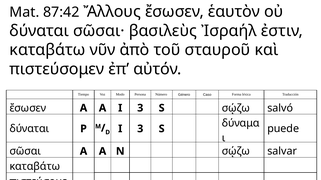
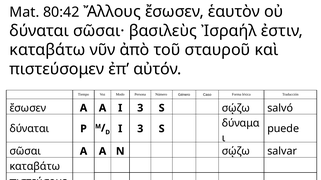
87:42: 87:42 -> 80:42
